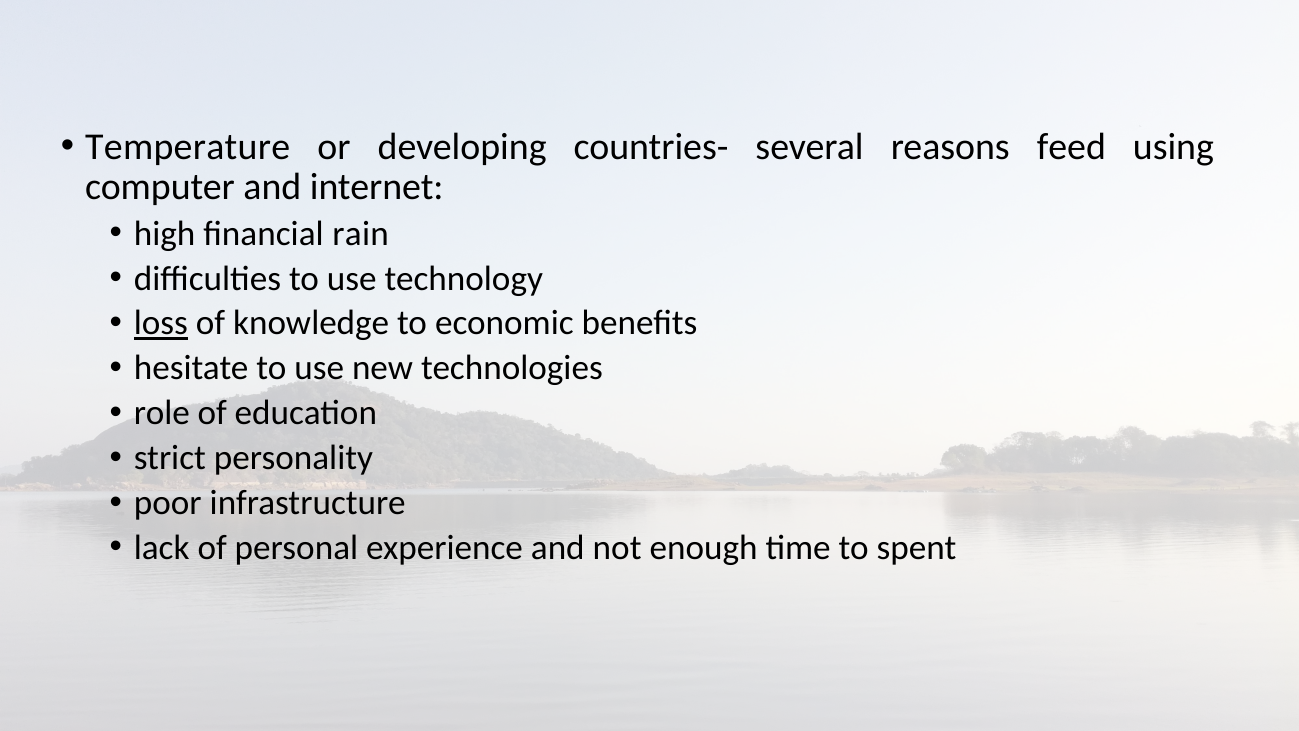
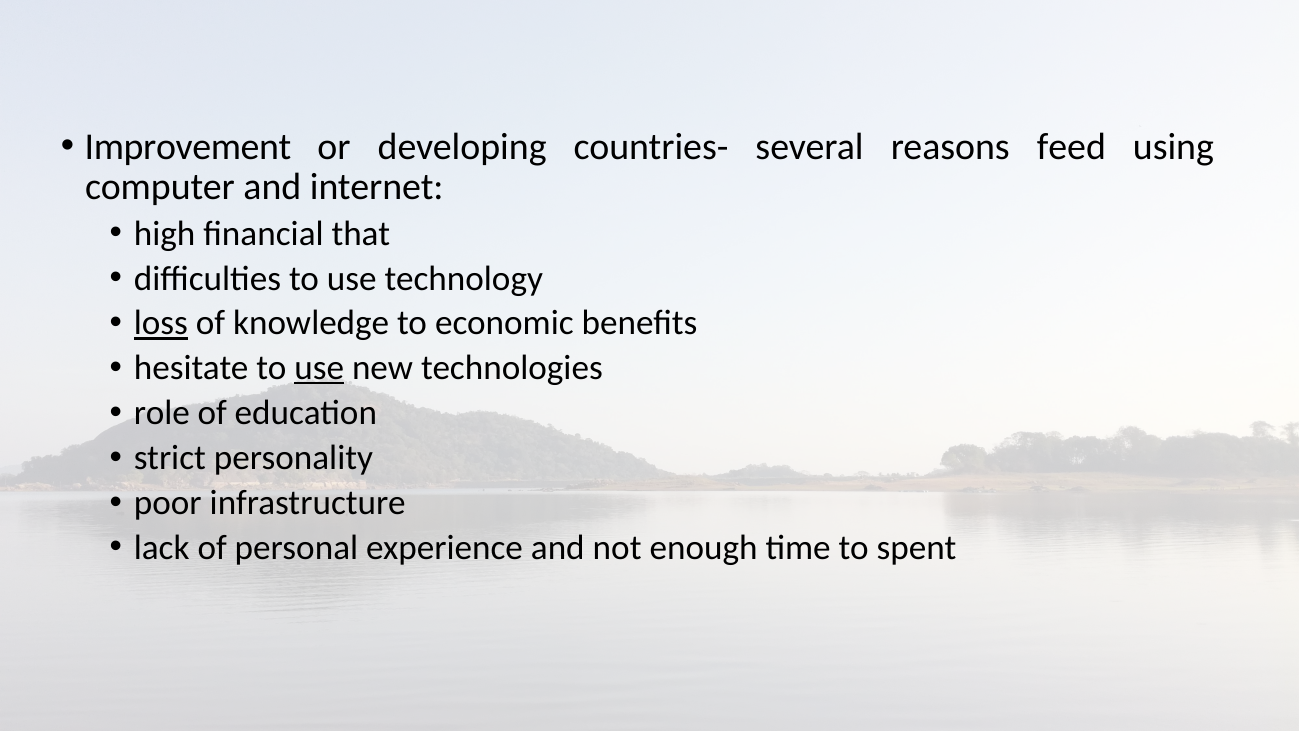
Temperature: Temperature -> Improvement
rain: rain -> that
use at (319, 368) underline: none -> present
